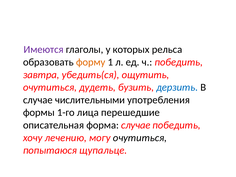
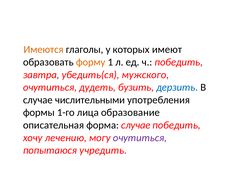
Имеются colour: purple -> orange
рельса: рельса -> имеют
ощутить: ощутить -> мужского
перешедшие: перешедшие -> образование
очутиться at (140, 138) colour: black -> purple
щупальце: щупальце -> учредить
